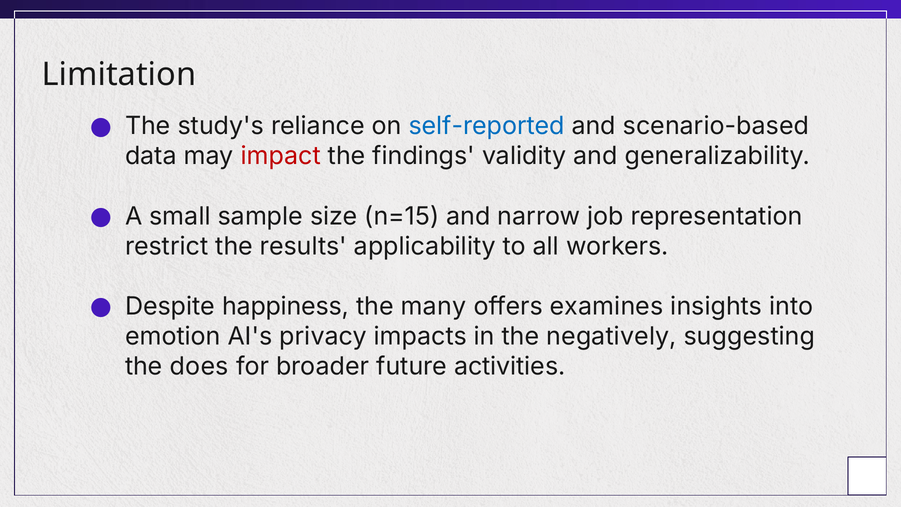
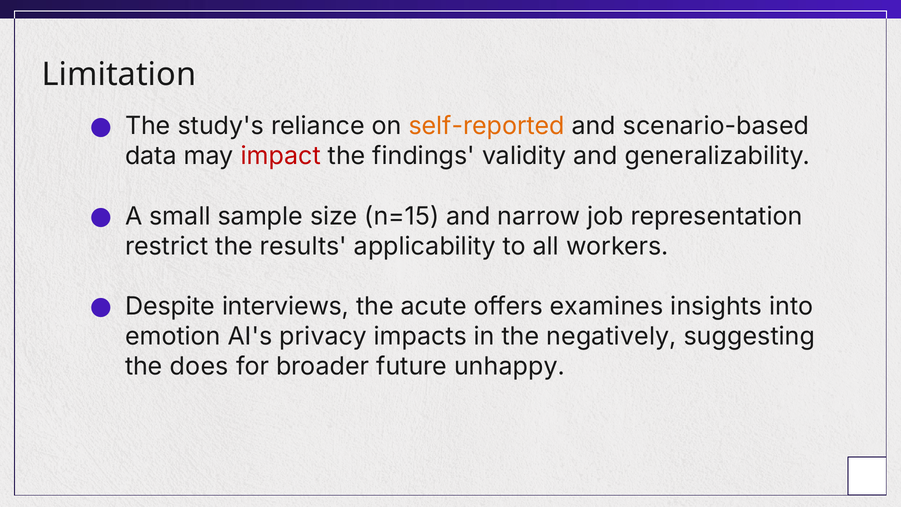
self-reported colour: blue -> orange
happiness: happiness -> interviews
many: many -> acute
activities: activities -> unhappy
